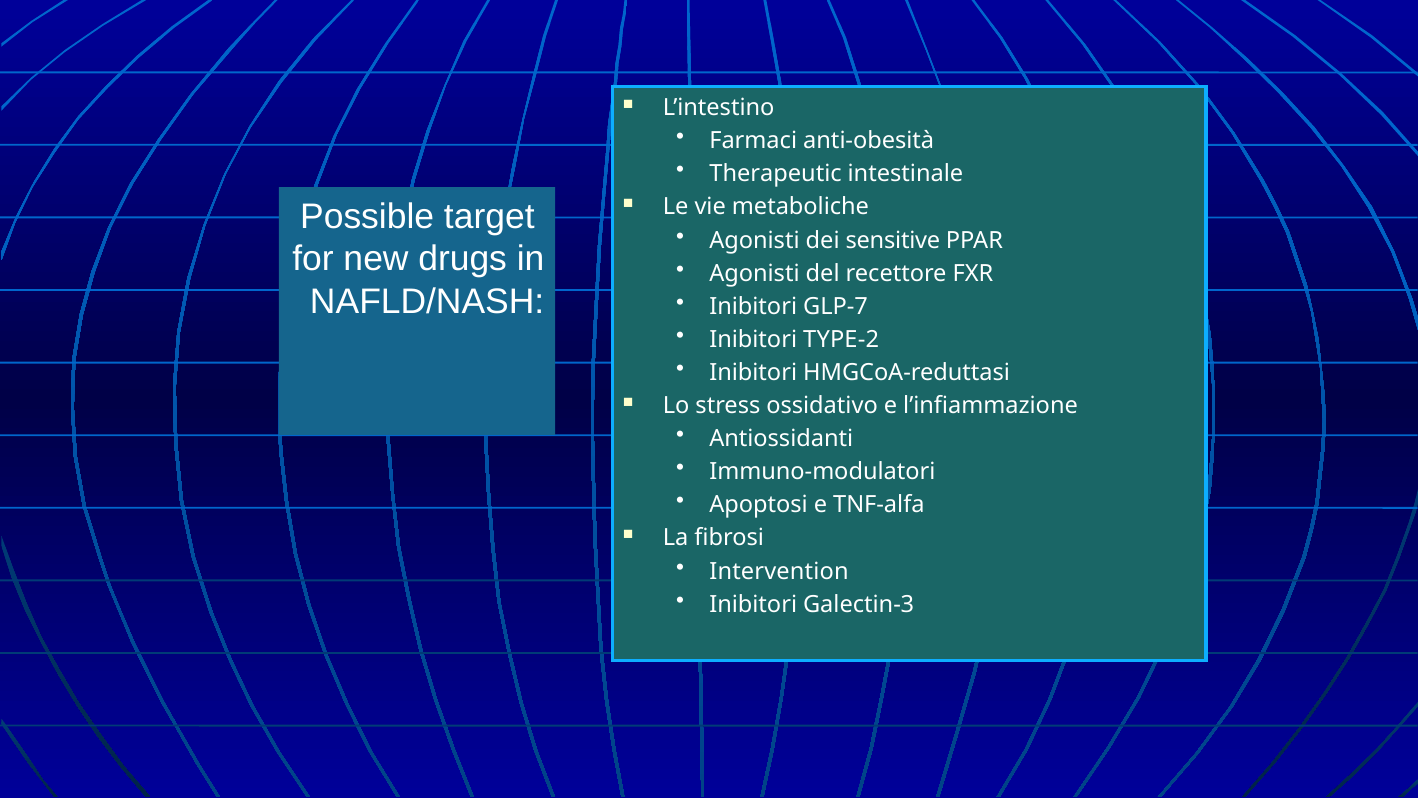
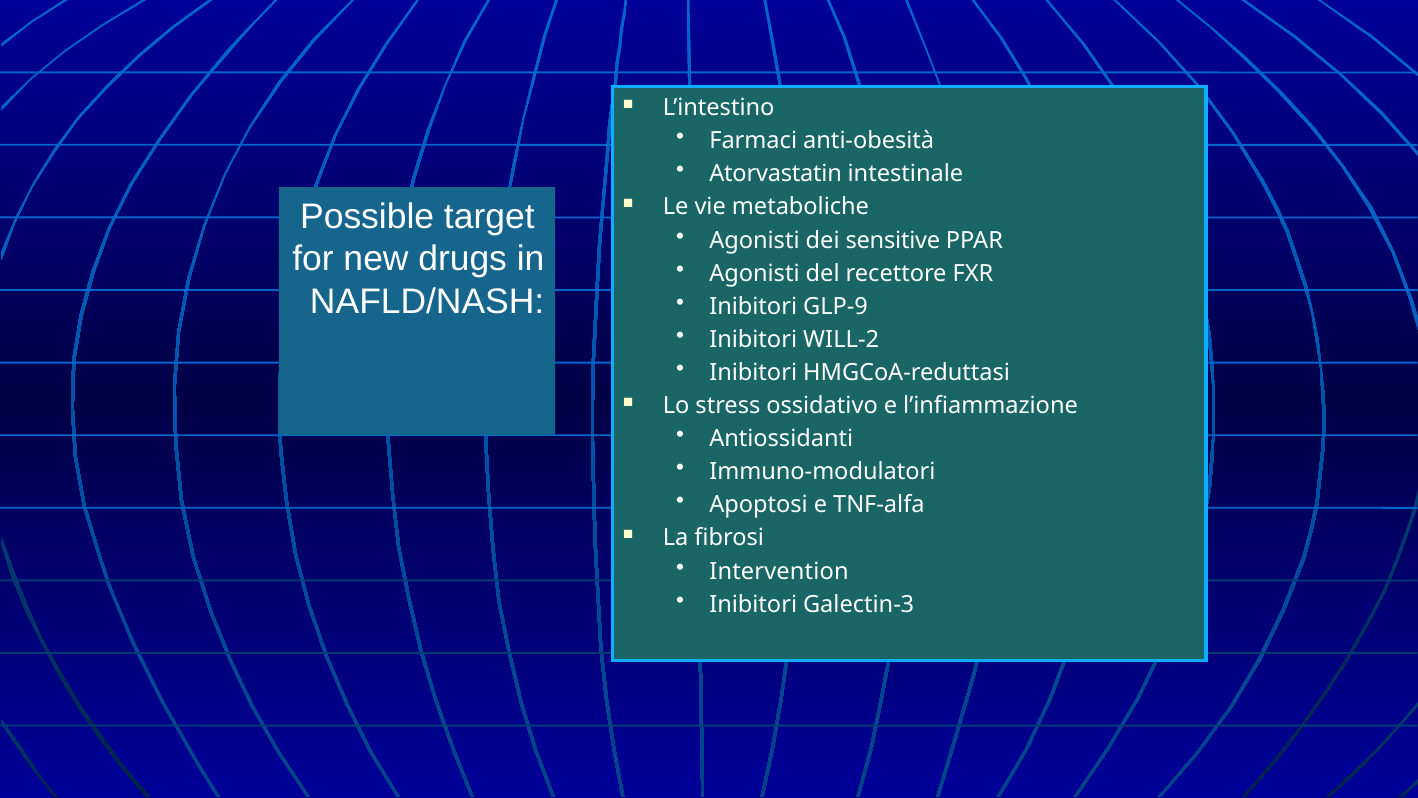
Therapeutic: Therapeutic -> Atorvastatin
GLP-7: GLP-7 -> GLP-9
TYPE-2: TYPE-2 -> WILL-2
